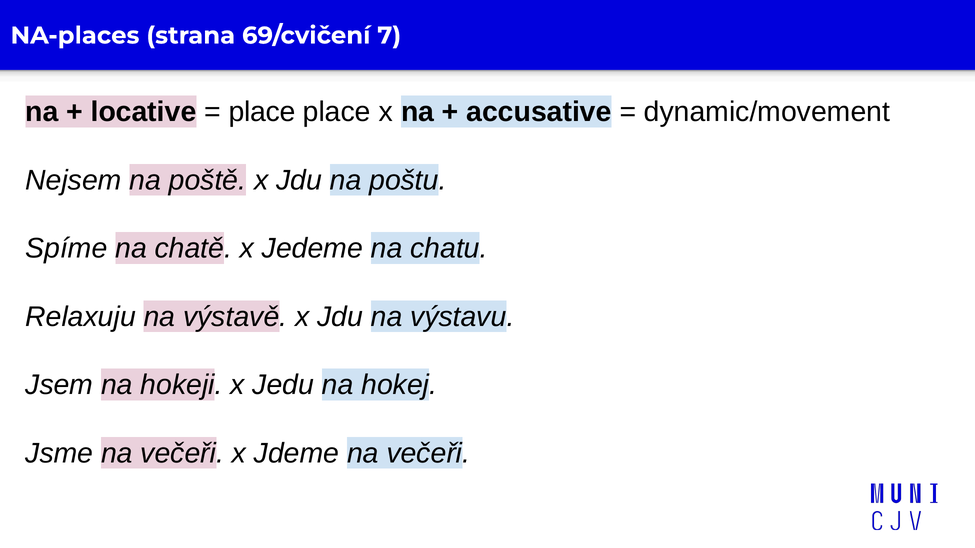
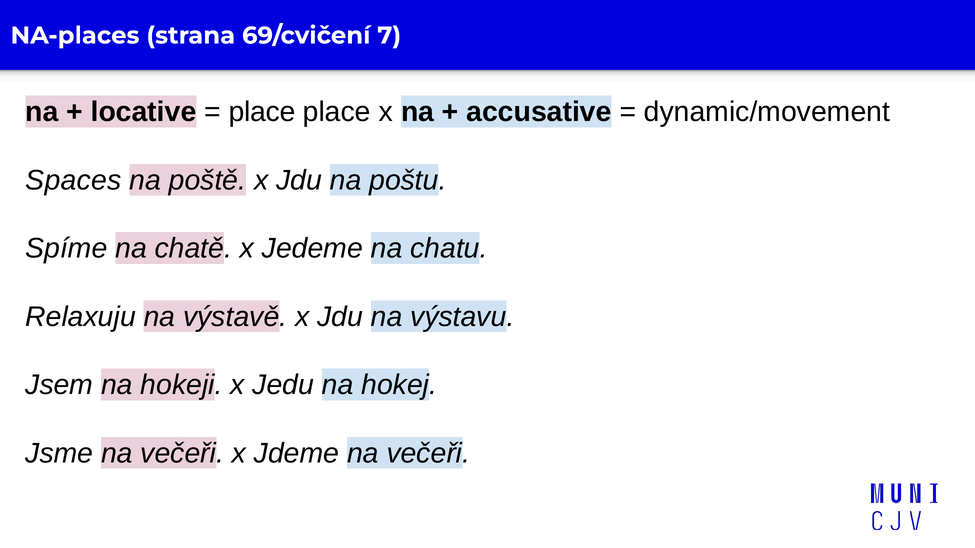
Nejsem: Nejsem -> Spaces
